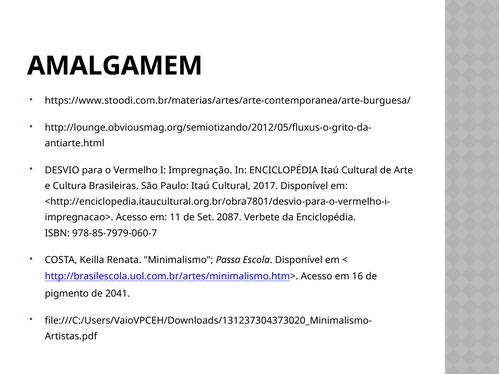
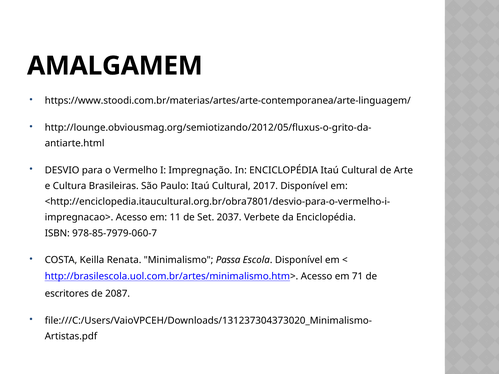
https://www.stoodi.com.br/materias/artes/arte-contemporanea/arte-burguesa/: https://www.stoodi.com.br/materias/artes/arte-contemporanea/arte-burguesa/ -> https://www.stoodi.com.br/materias/artes/arte-contemporanea/arte-linguagem/
2087: 2087 -> 2037
16: 16 -> 71
pigmento: pigmento -> escritores
2041: 2041 -> 2087
